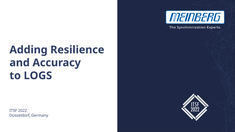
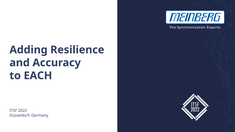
LOGS: LOGS -> EACH
